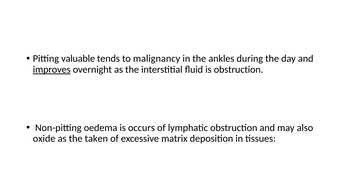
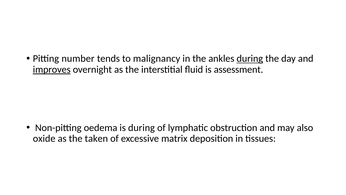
valuable: valuable -> number
during at (250, 58) underline: none -> present
is obstruction: obstruction -> assessment
is occurs: occurs -> during
